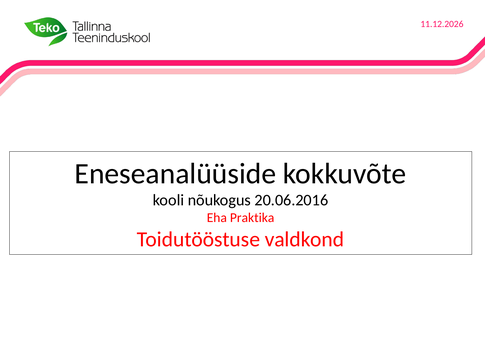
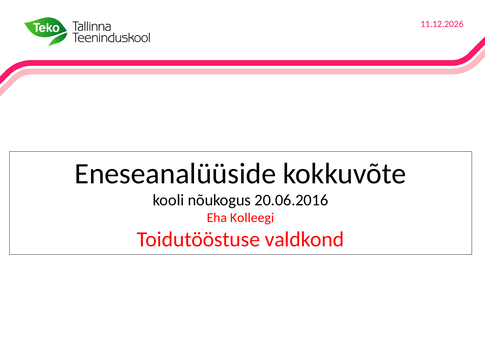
Praktika: Praktika -> Kolleegi
